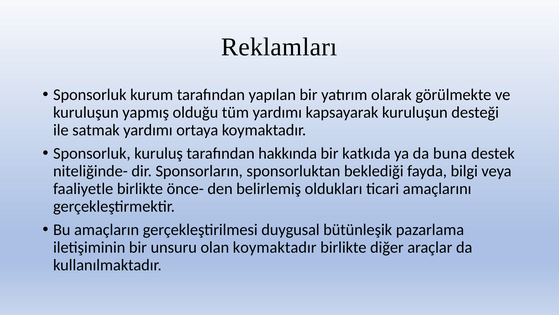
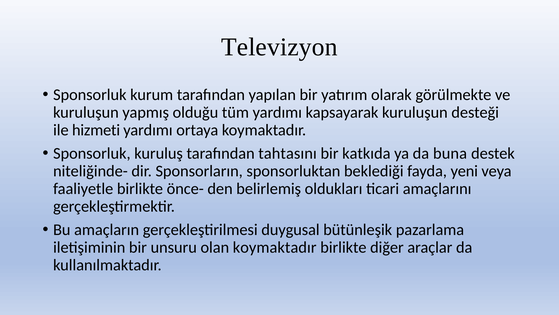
Reklamları: Reklamları -> Televizyon
satmak: satmak -> hizmeti
hakkında: hakkında -> tahtasını
bilgi: bilgi -> yeni
